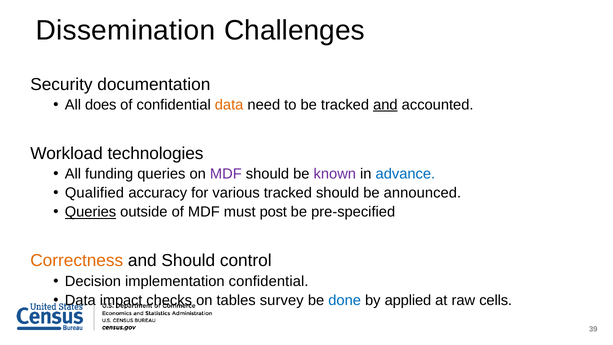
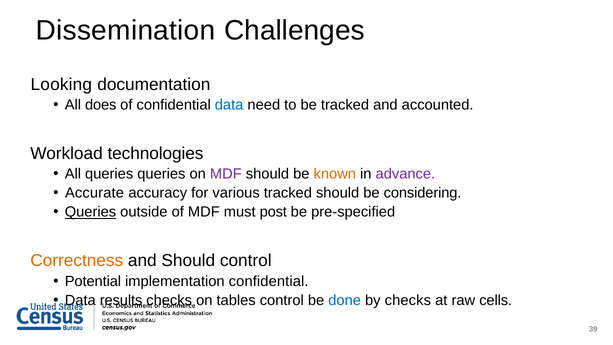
Security: Security -> Looking
data at (229, 105) colour: orange -> blue
and at (385, 105) underline: present -> none
All funding: funding -> queries
known colour: purple -> orange
advance colour: blue -> purple
Qualified: Qualified -> Accurate
announced: announced -> considering
Decision: Decision -> Potential
impact: impact -> results
tables survey: survey -> control
by applied: applied -> checks
